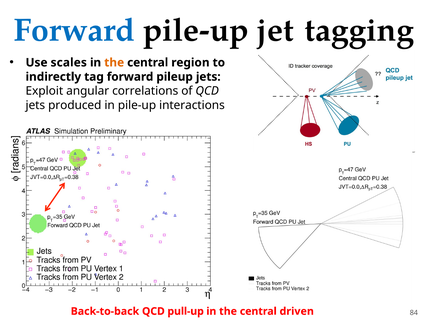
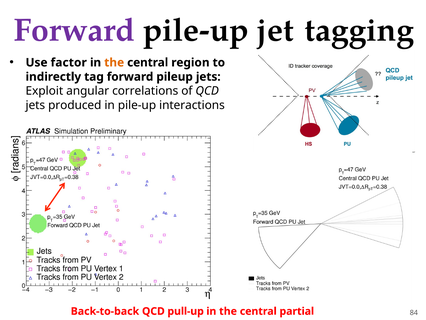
Forward at (74, 30) colour: blue -> purple
scales: scales -> factor
driven: driven -> partial
